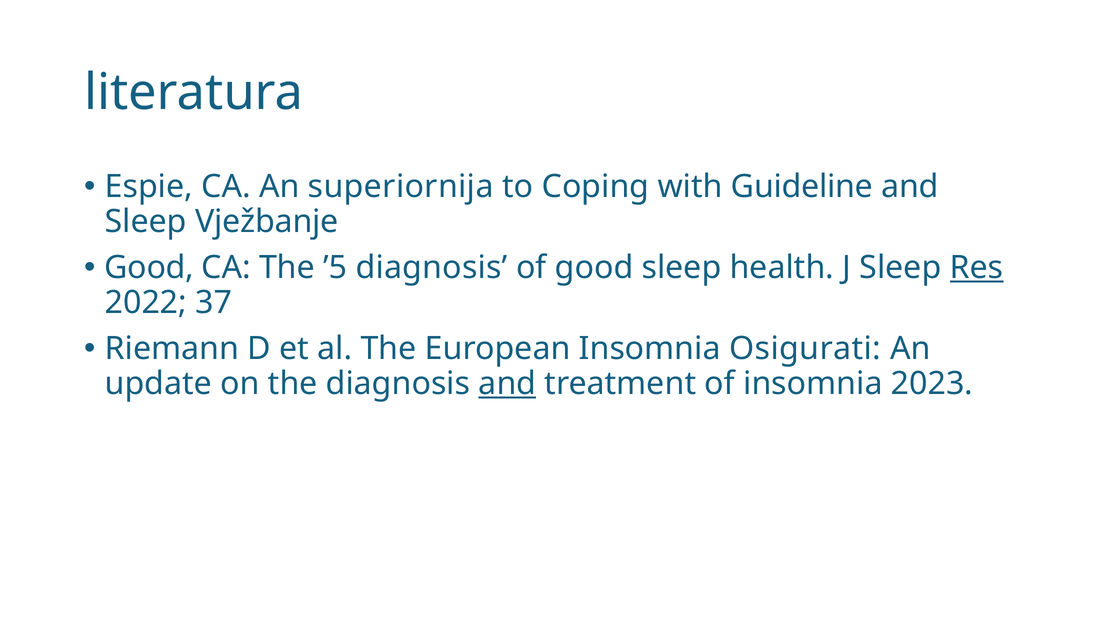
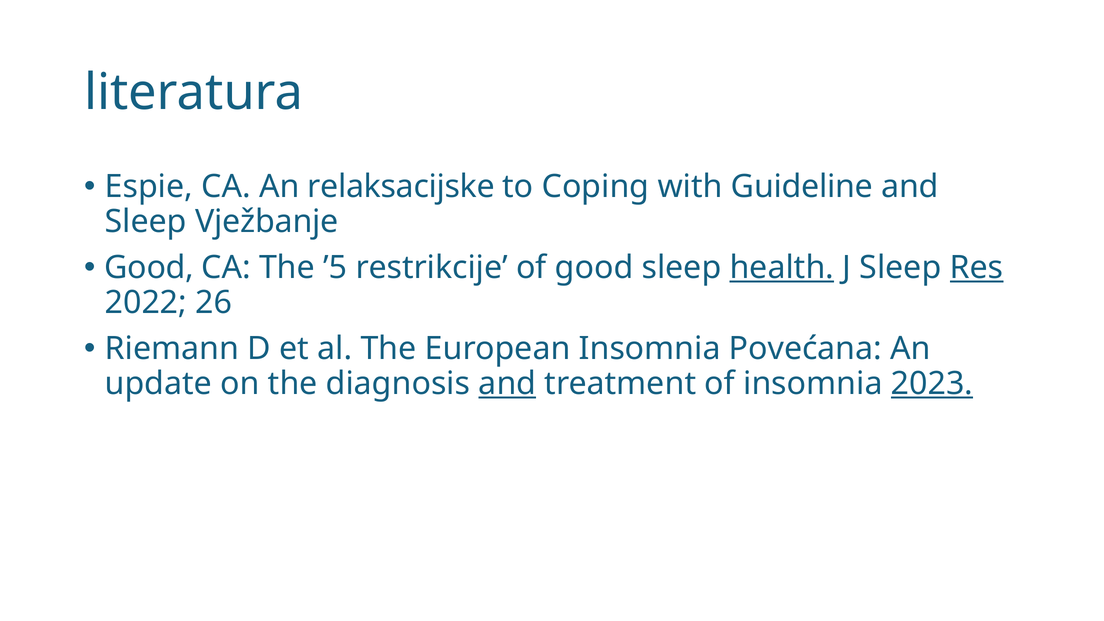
superiornija: superiornija -> relaksacijske
’5 diagnosis: diagnosis -> restrikcije
health underline: none -> present
37: 37 -> 26
Osigurati: Osigurati -> Povećana
2023 underline: none -> present
